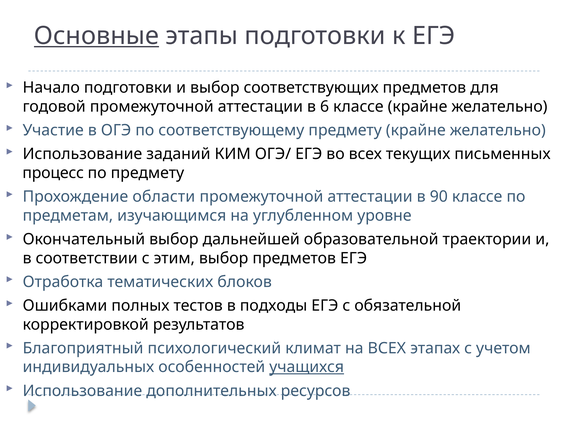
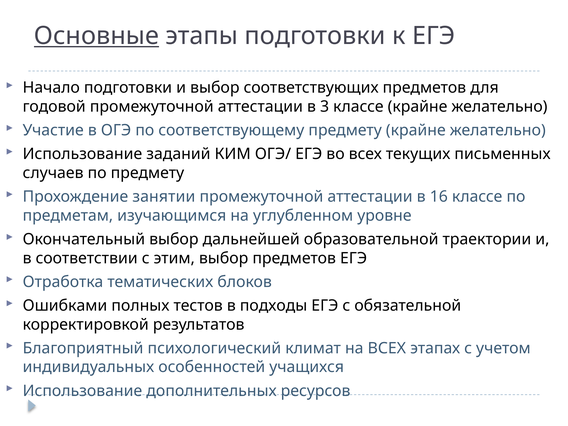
6: 6 -> 3
процесс: процесс -> случаев
области: области -> занятии
90: 90 -> 16
учащихся underline: present -> none
